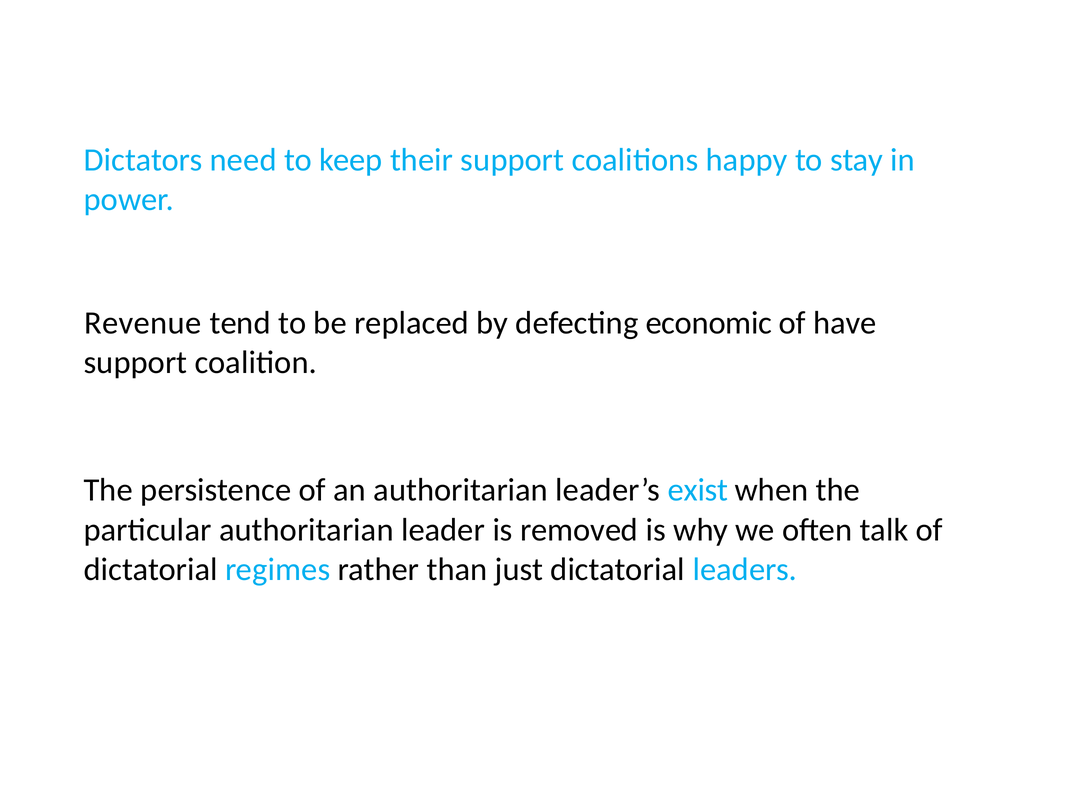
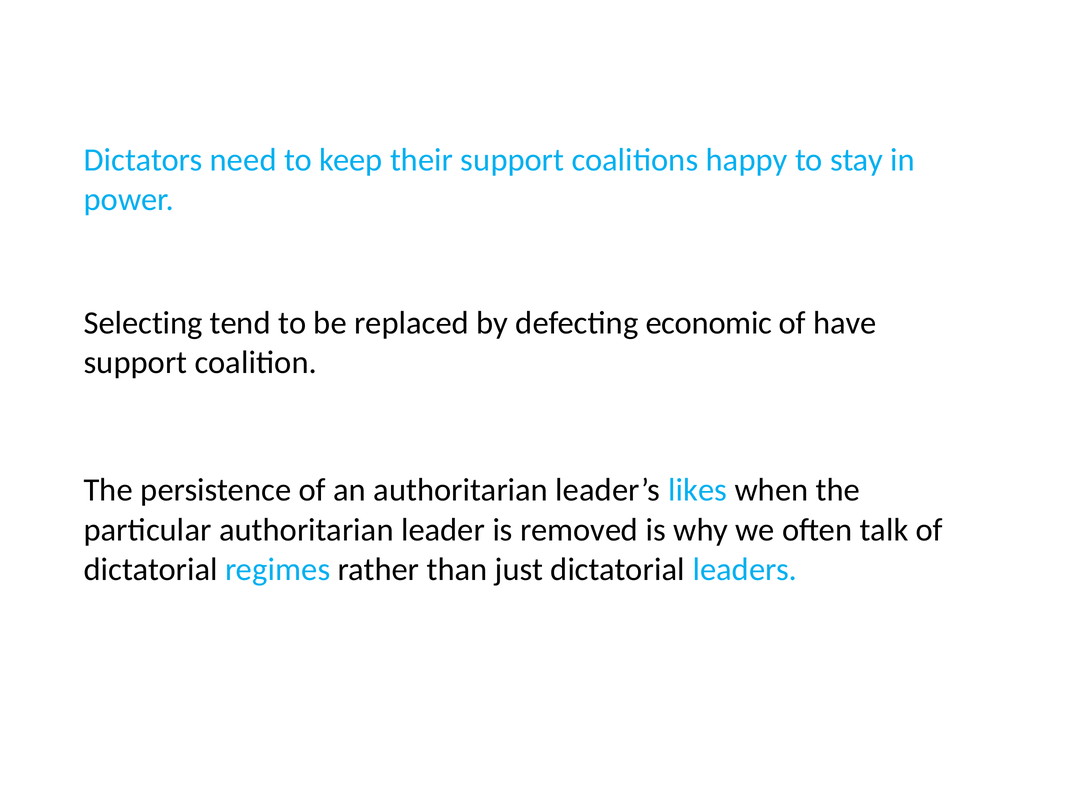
Revenue: Revenue -> Selecting
exist: exist -> likes
